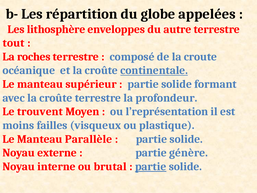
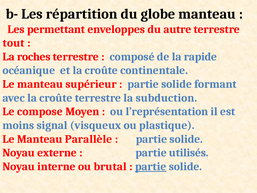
globe appelées: appelées -> manteau
lithosphère: lithosphère -> permettant
croute: croute -> rapide
continentale underline: present -> none
profondeur: profondeur -> subduction
trouvent: trouvent -> compose
failles: failles -> signal
génère: génère -> utilisés
